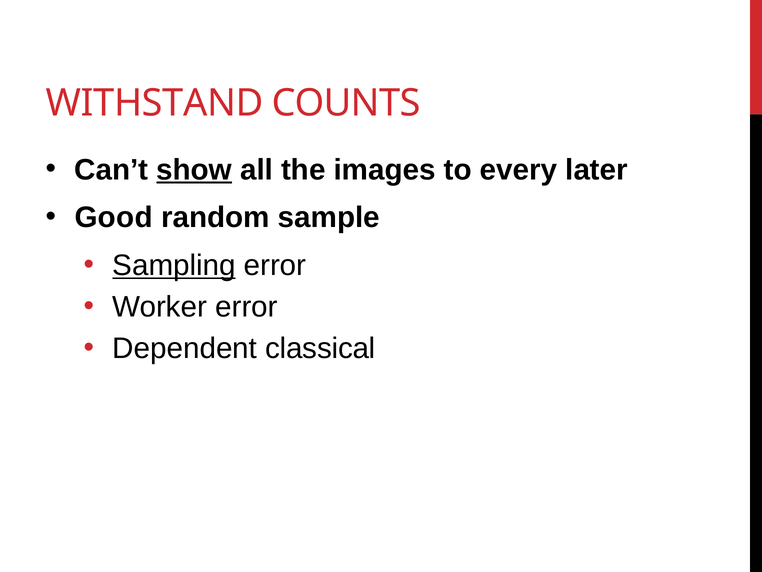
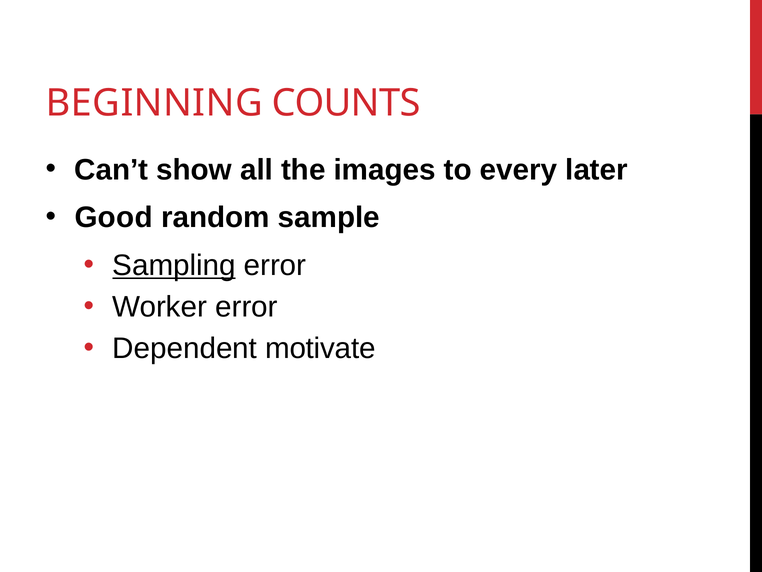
WITHSTAND: WITHSTAND -> BEGINNING
show underline: present -> none
classical: classical -> motivate
